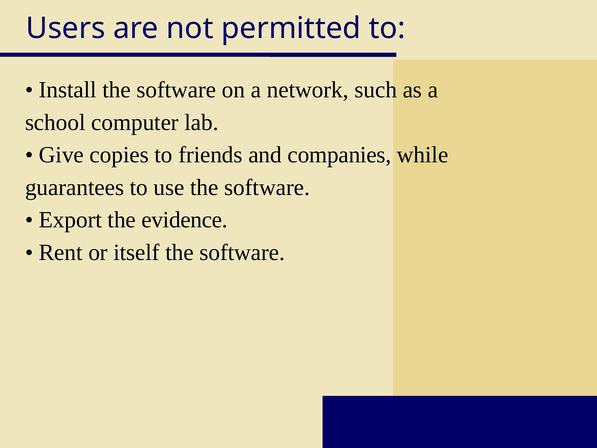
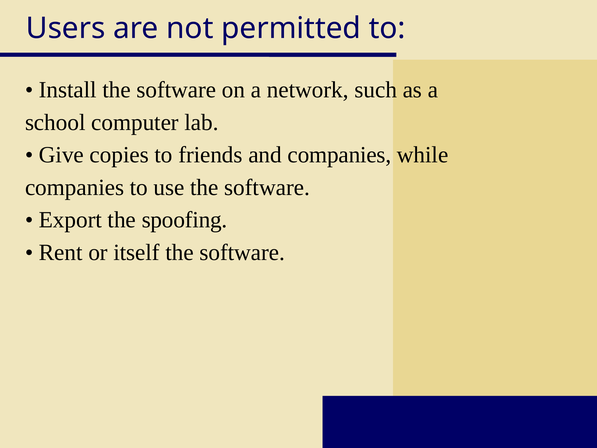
guarantees at (75, 187): guarantees -> companies
evidence: evidence -> spoofing
